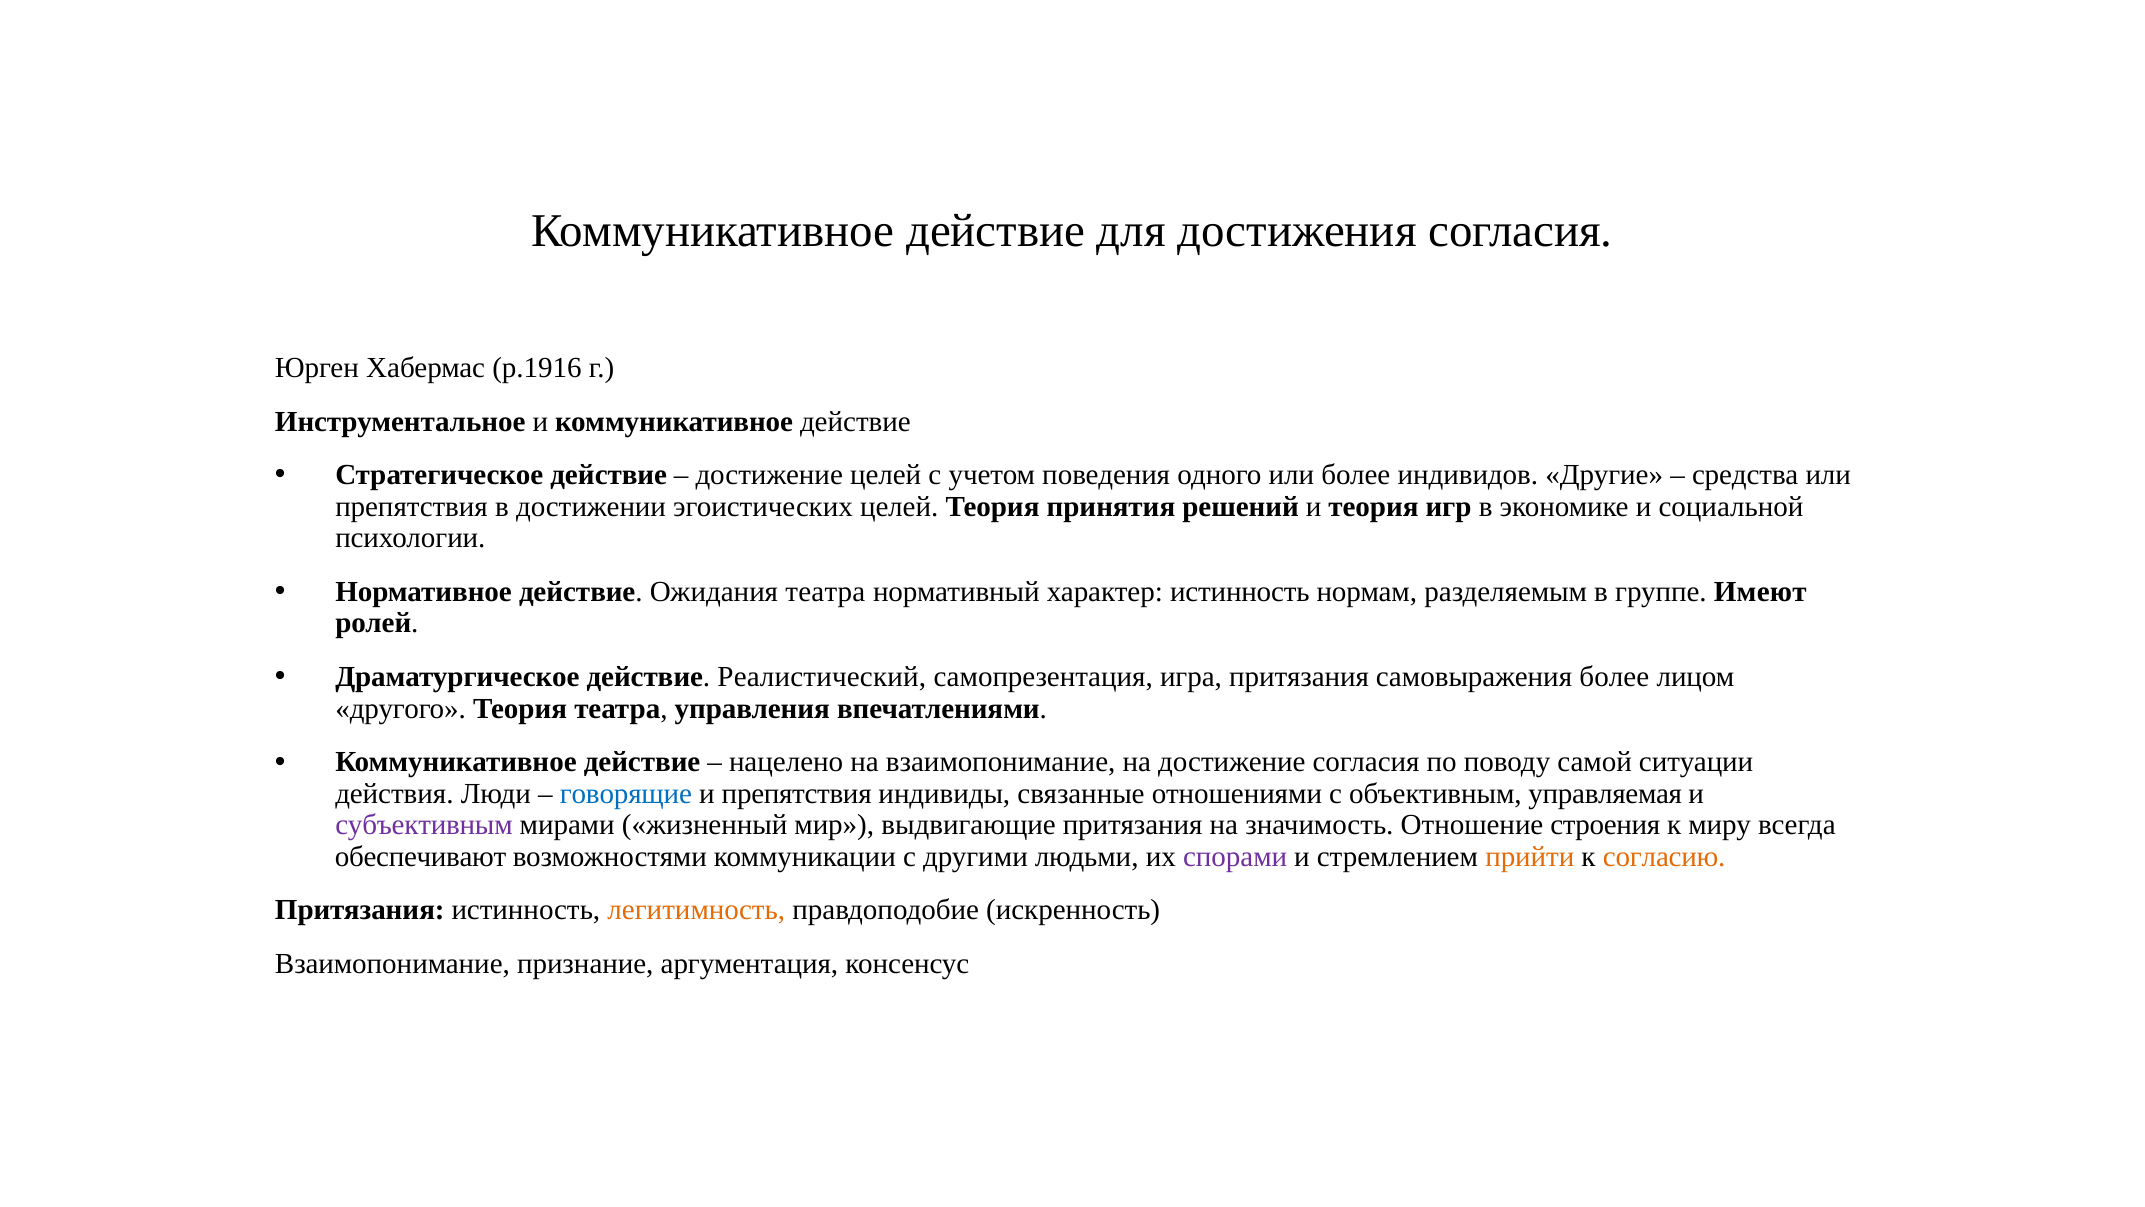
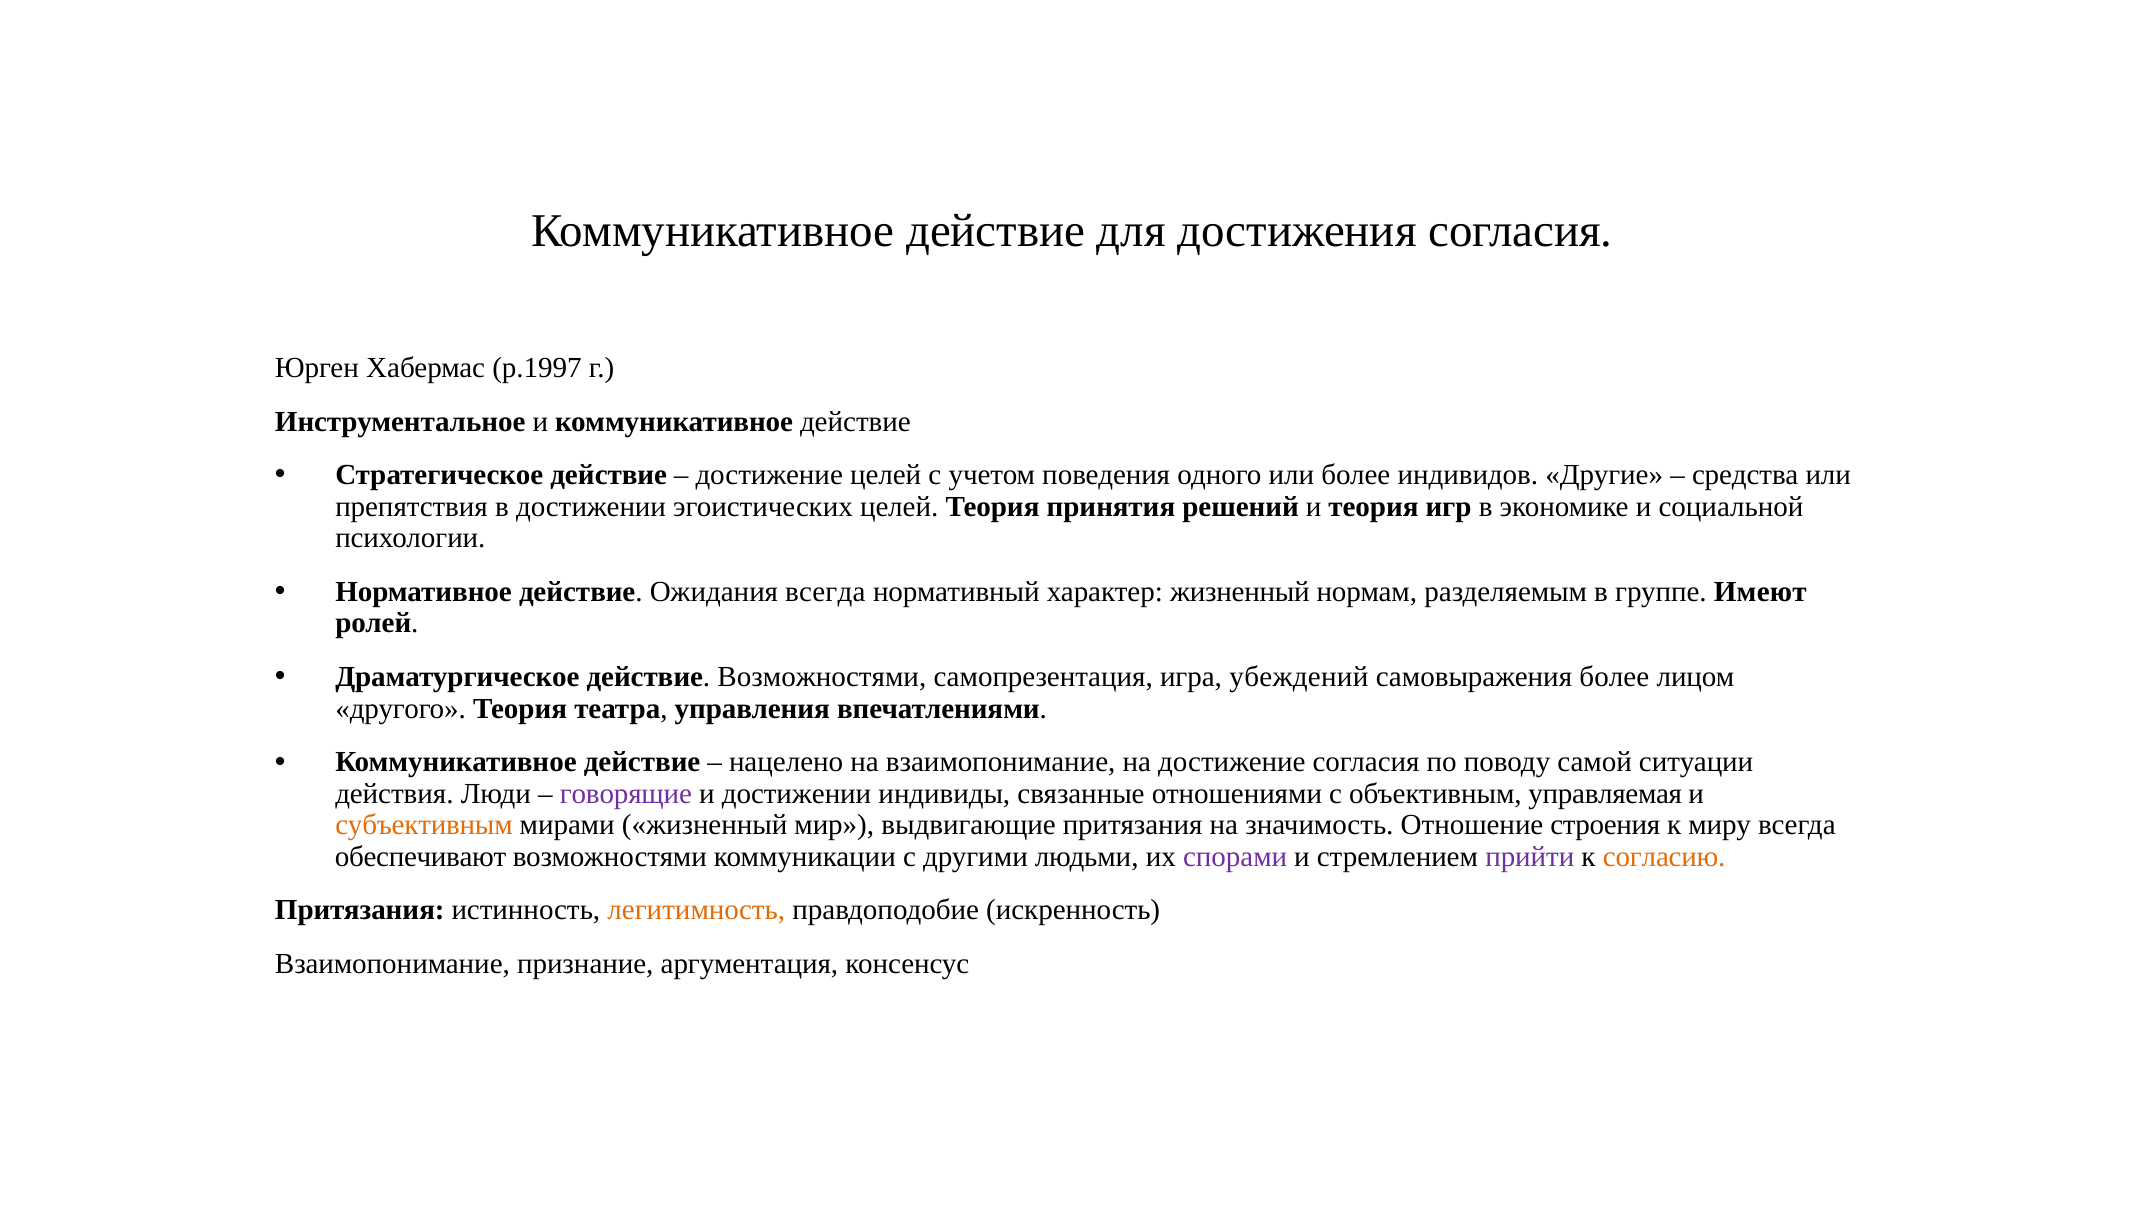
р.1916: р.1916 -> р.1997
Ожидания театра: театра -> всегда
характер истинность: истинность -> жизненный
действие Реалистический: Реалистический -> Возможностями
игра притязания: притязания -> убеждений
говорящие colour: blue -> purple
и препятствия: препятствия -> достижении
субъективным colour: purple -> orange
прийти colour: orange -> purple
